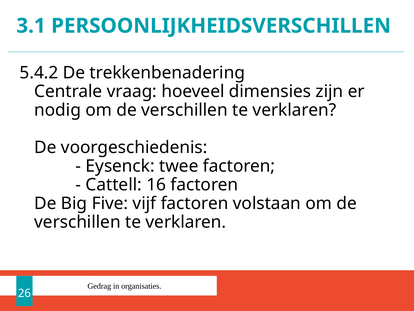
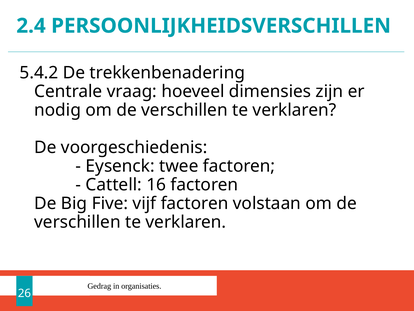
3.1: 3.1 -> 2.4
